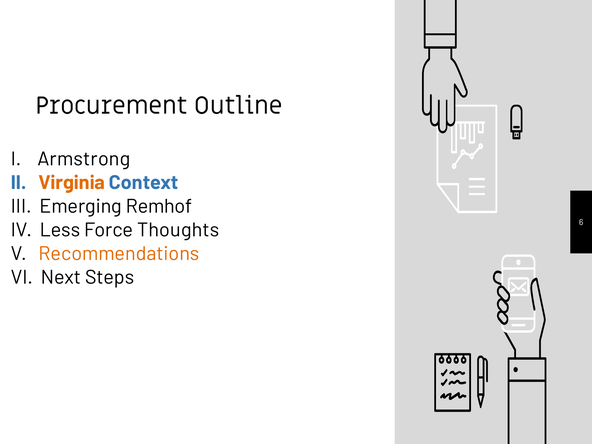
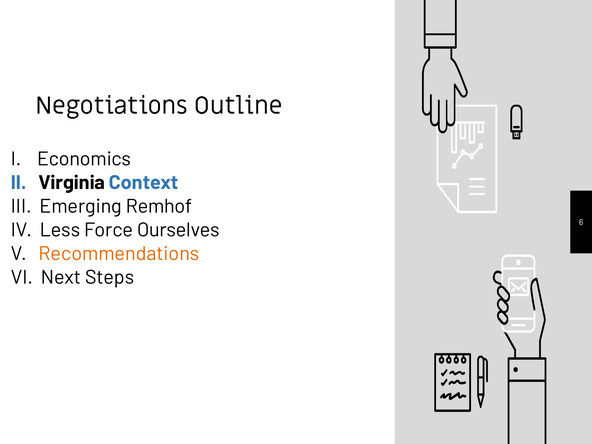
Procurement: Procurement -> Negotiations
Armstrong: Armstrong -> Economics
Virginia colour: orange -> black
Thoughts: Thoughts -> Ourselves
